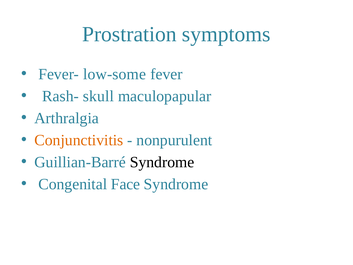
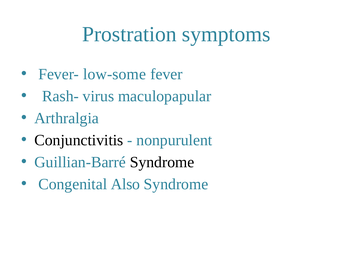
skull: skull -> virus
Conjunctivitis colour: orange -> black
Face: Face -> Also
